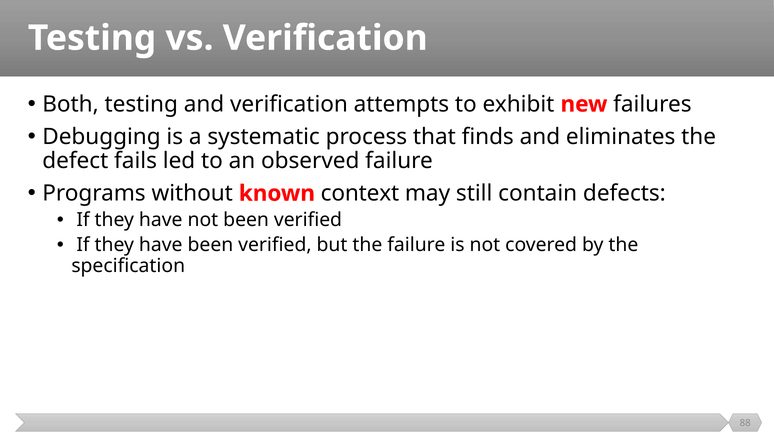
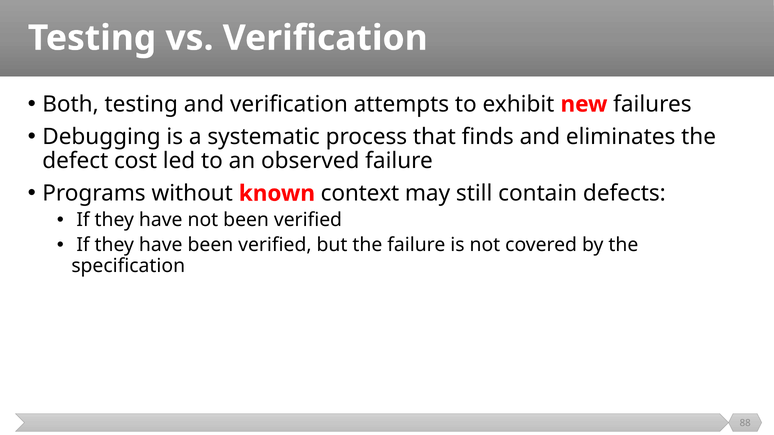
fails: fails -> cost
